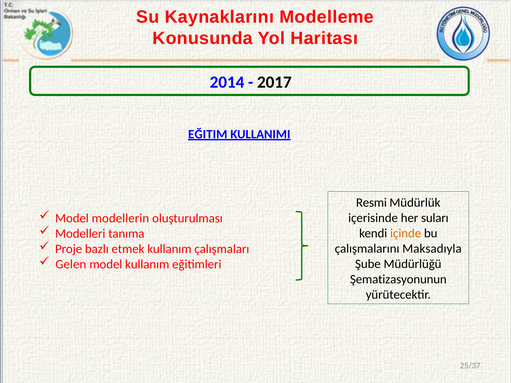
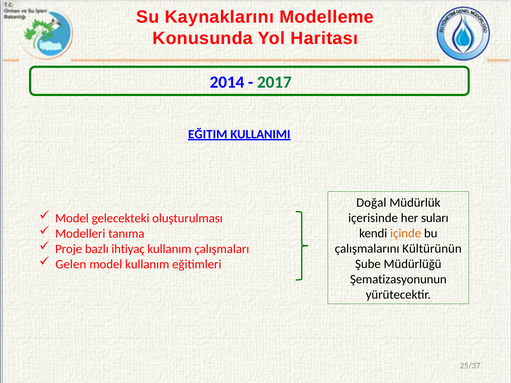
2017 colour: black -> green
Resmi: Resmi -> Doğal
modellerin: modellerin -> gelecekteki
etmek: etmek -> ihtiyaç
Maksadıyla: Maksadıyla -> Kültürünün
